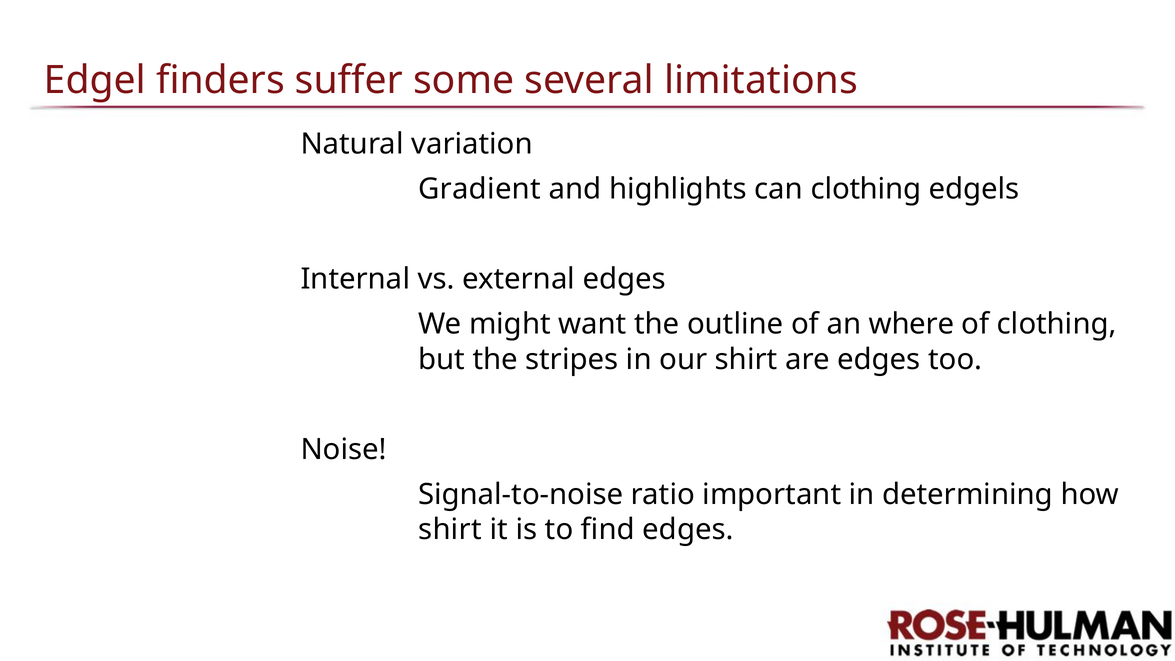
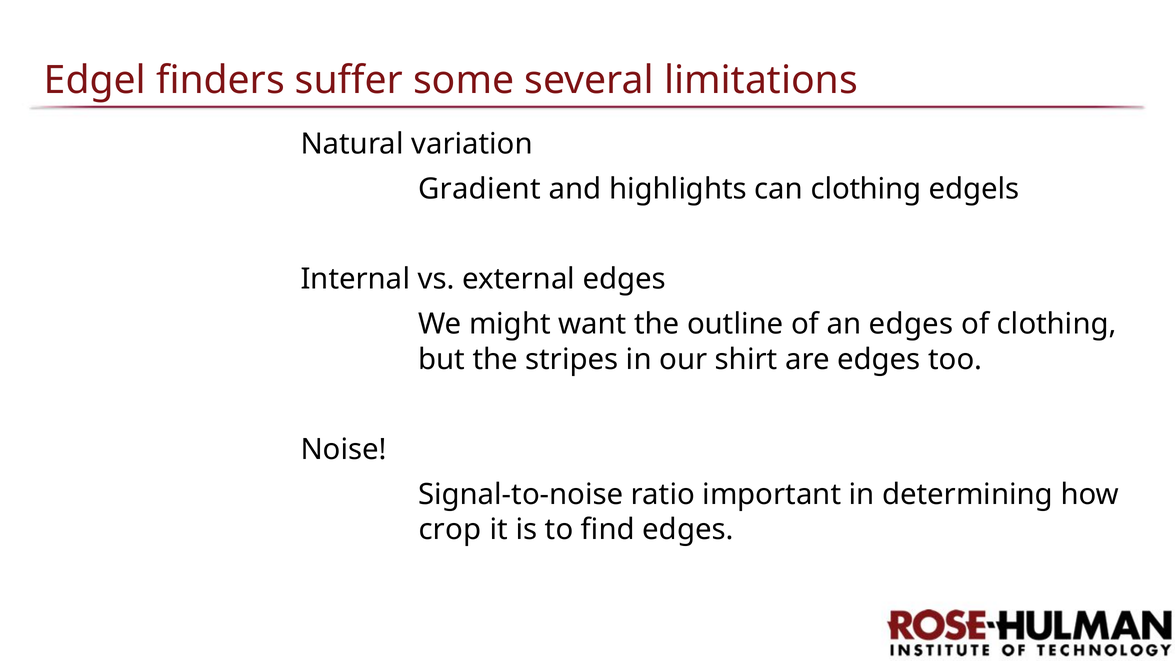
an where: where -> edges
shirt at (450, 530): shirt -> crop
